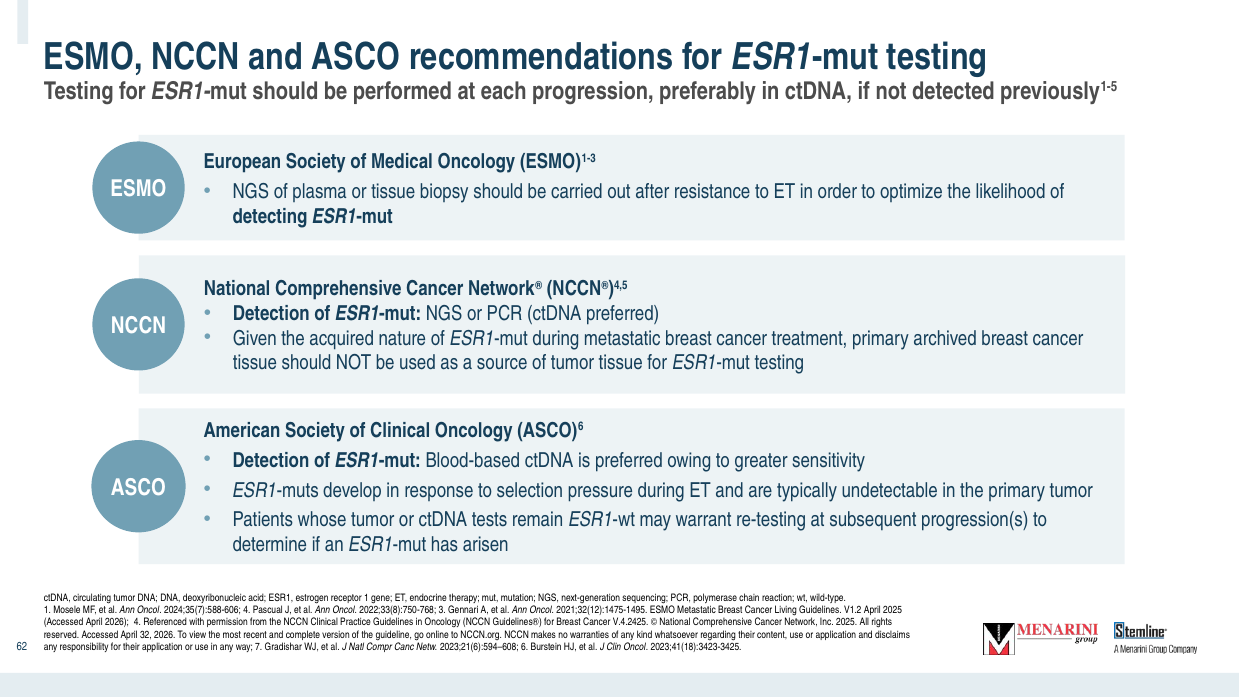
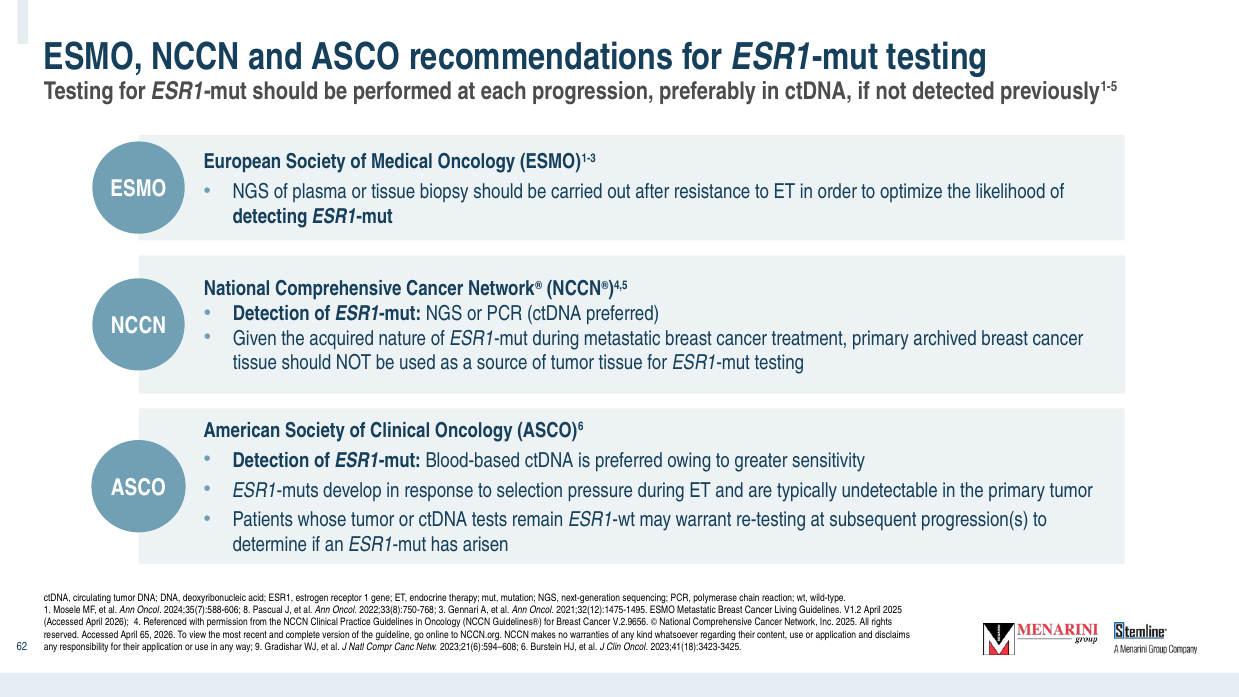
2024;35(7):588-606 4: 4 -> 8
V.4.2425: V.4.2425 -> V.2.9656
32: 32 -> 65
7: 7 -> 9
